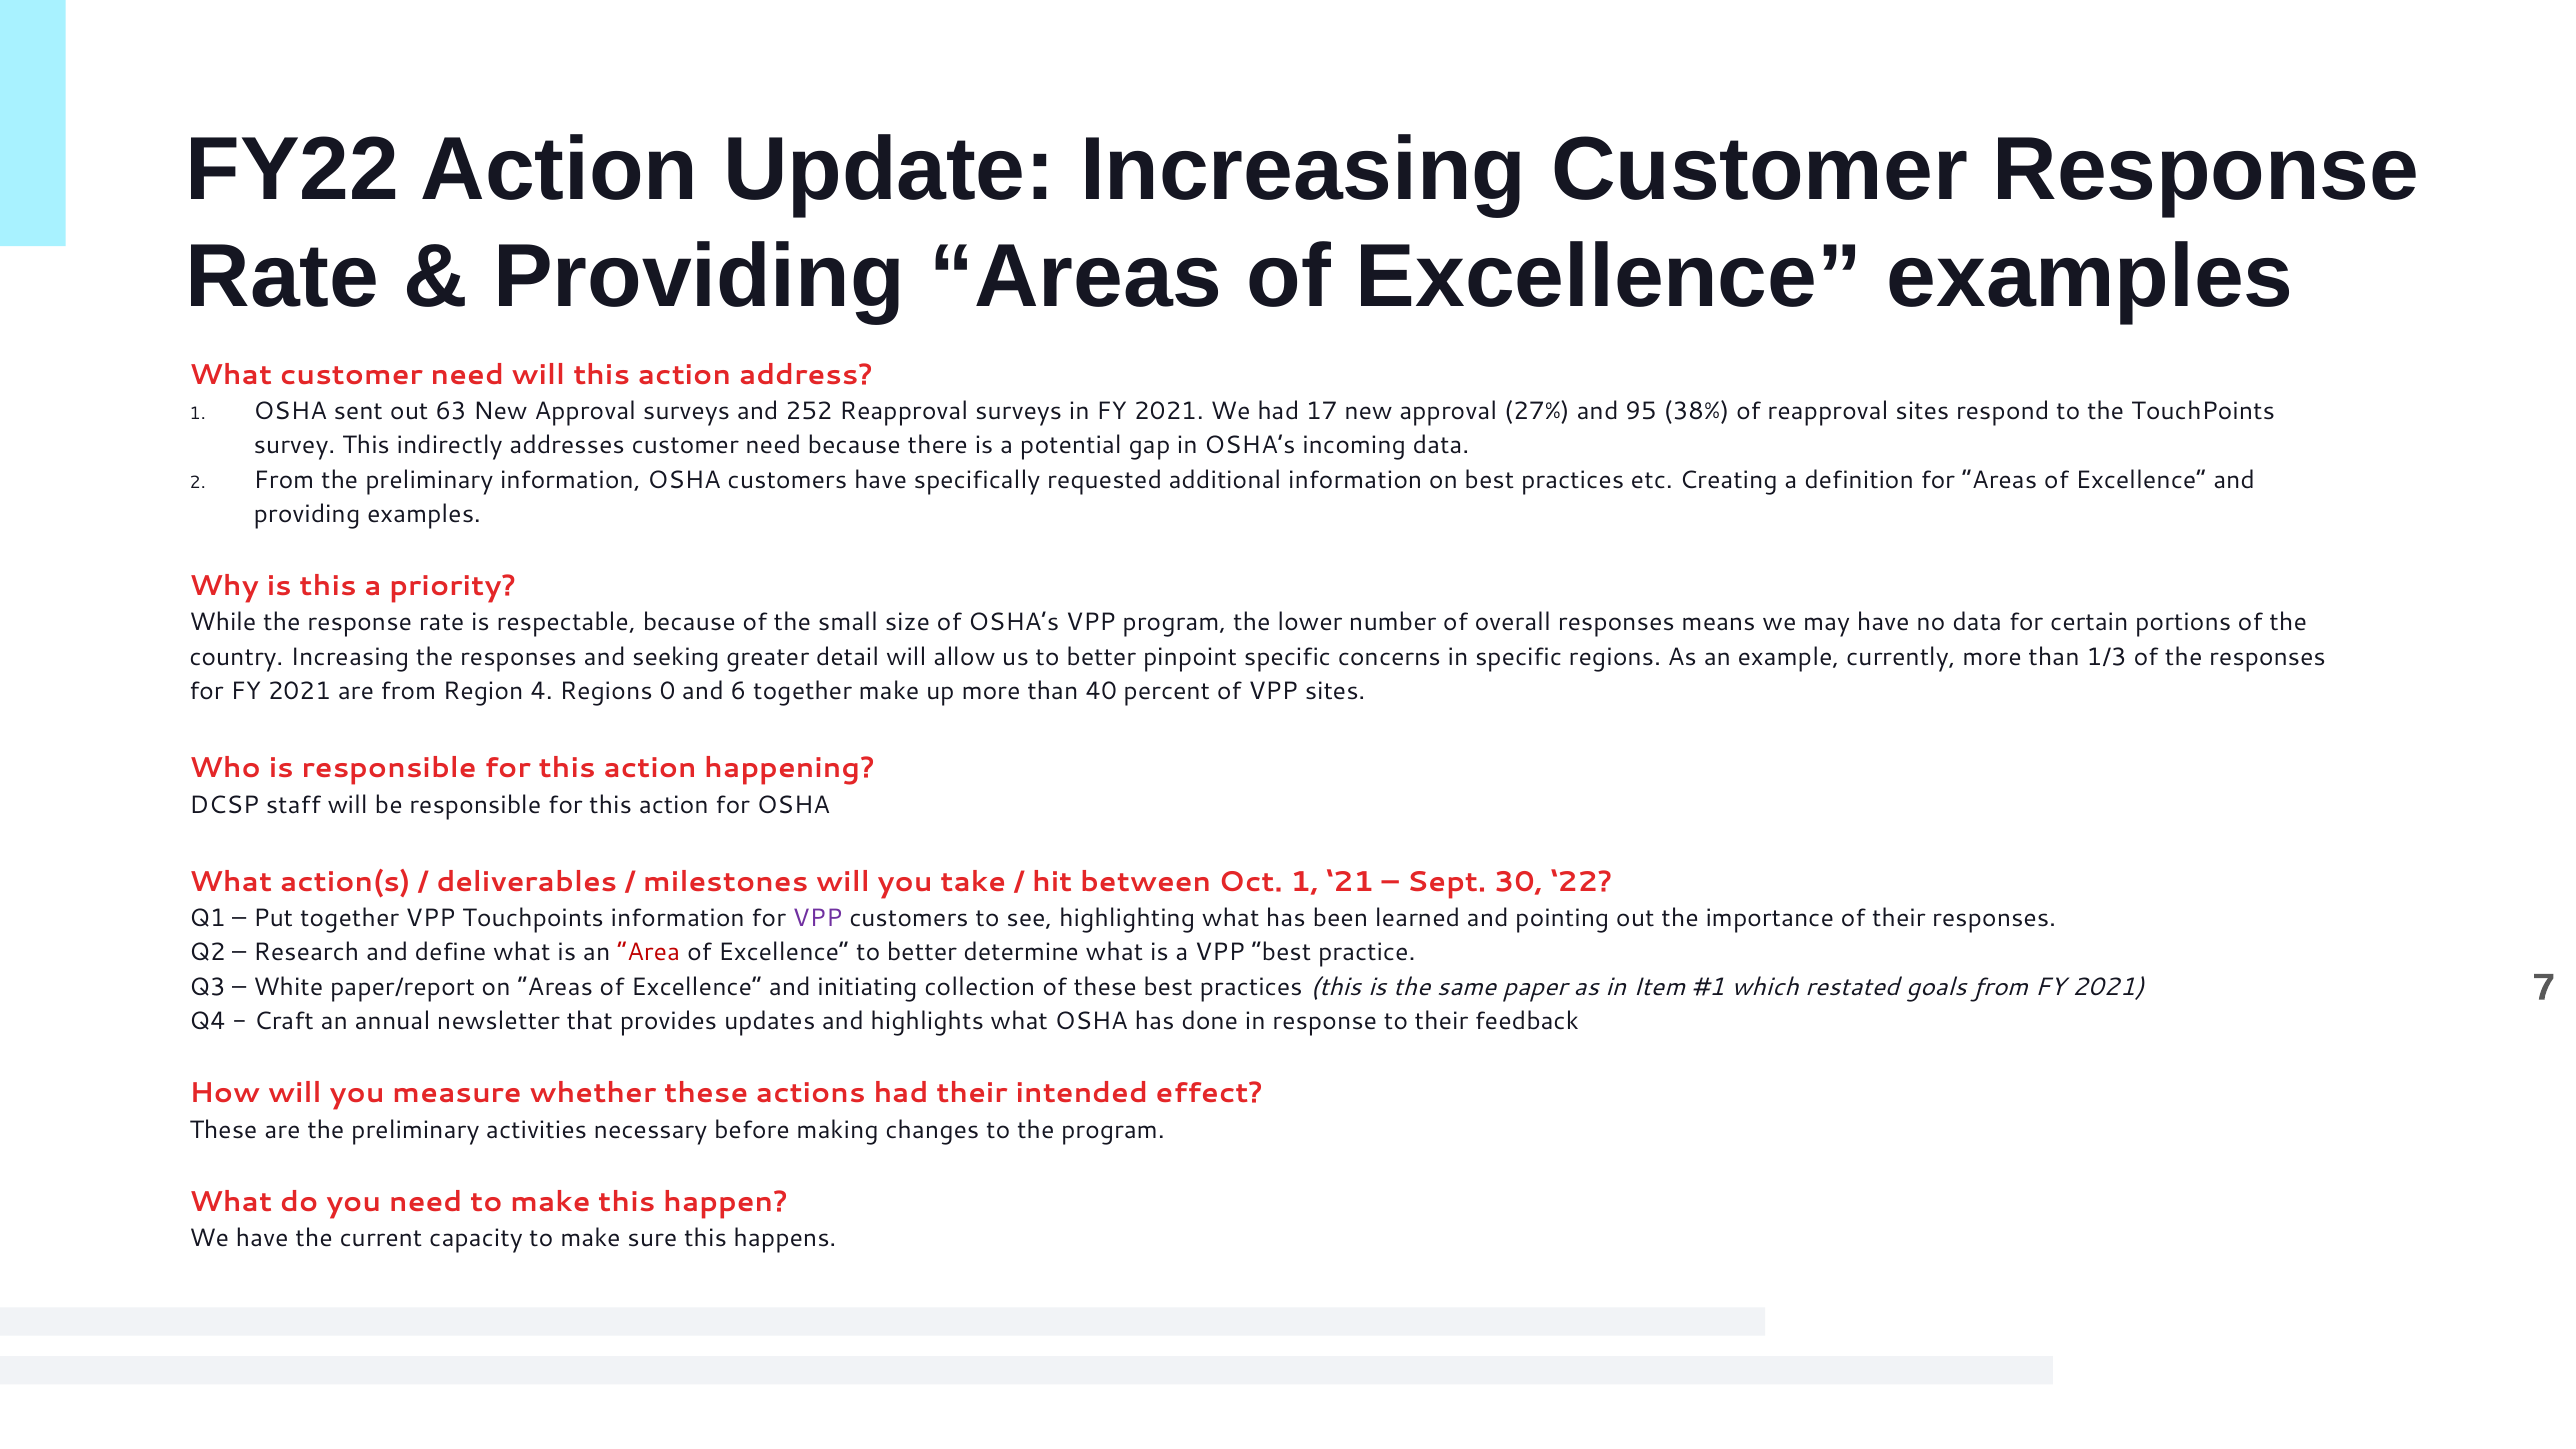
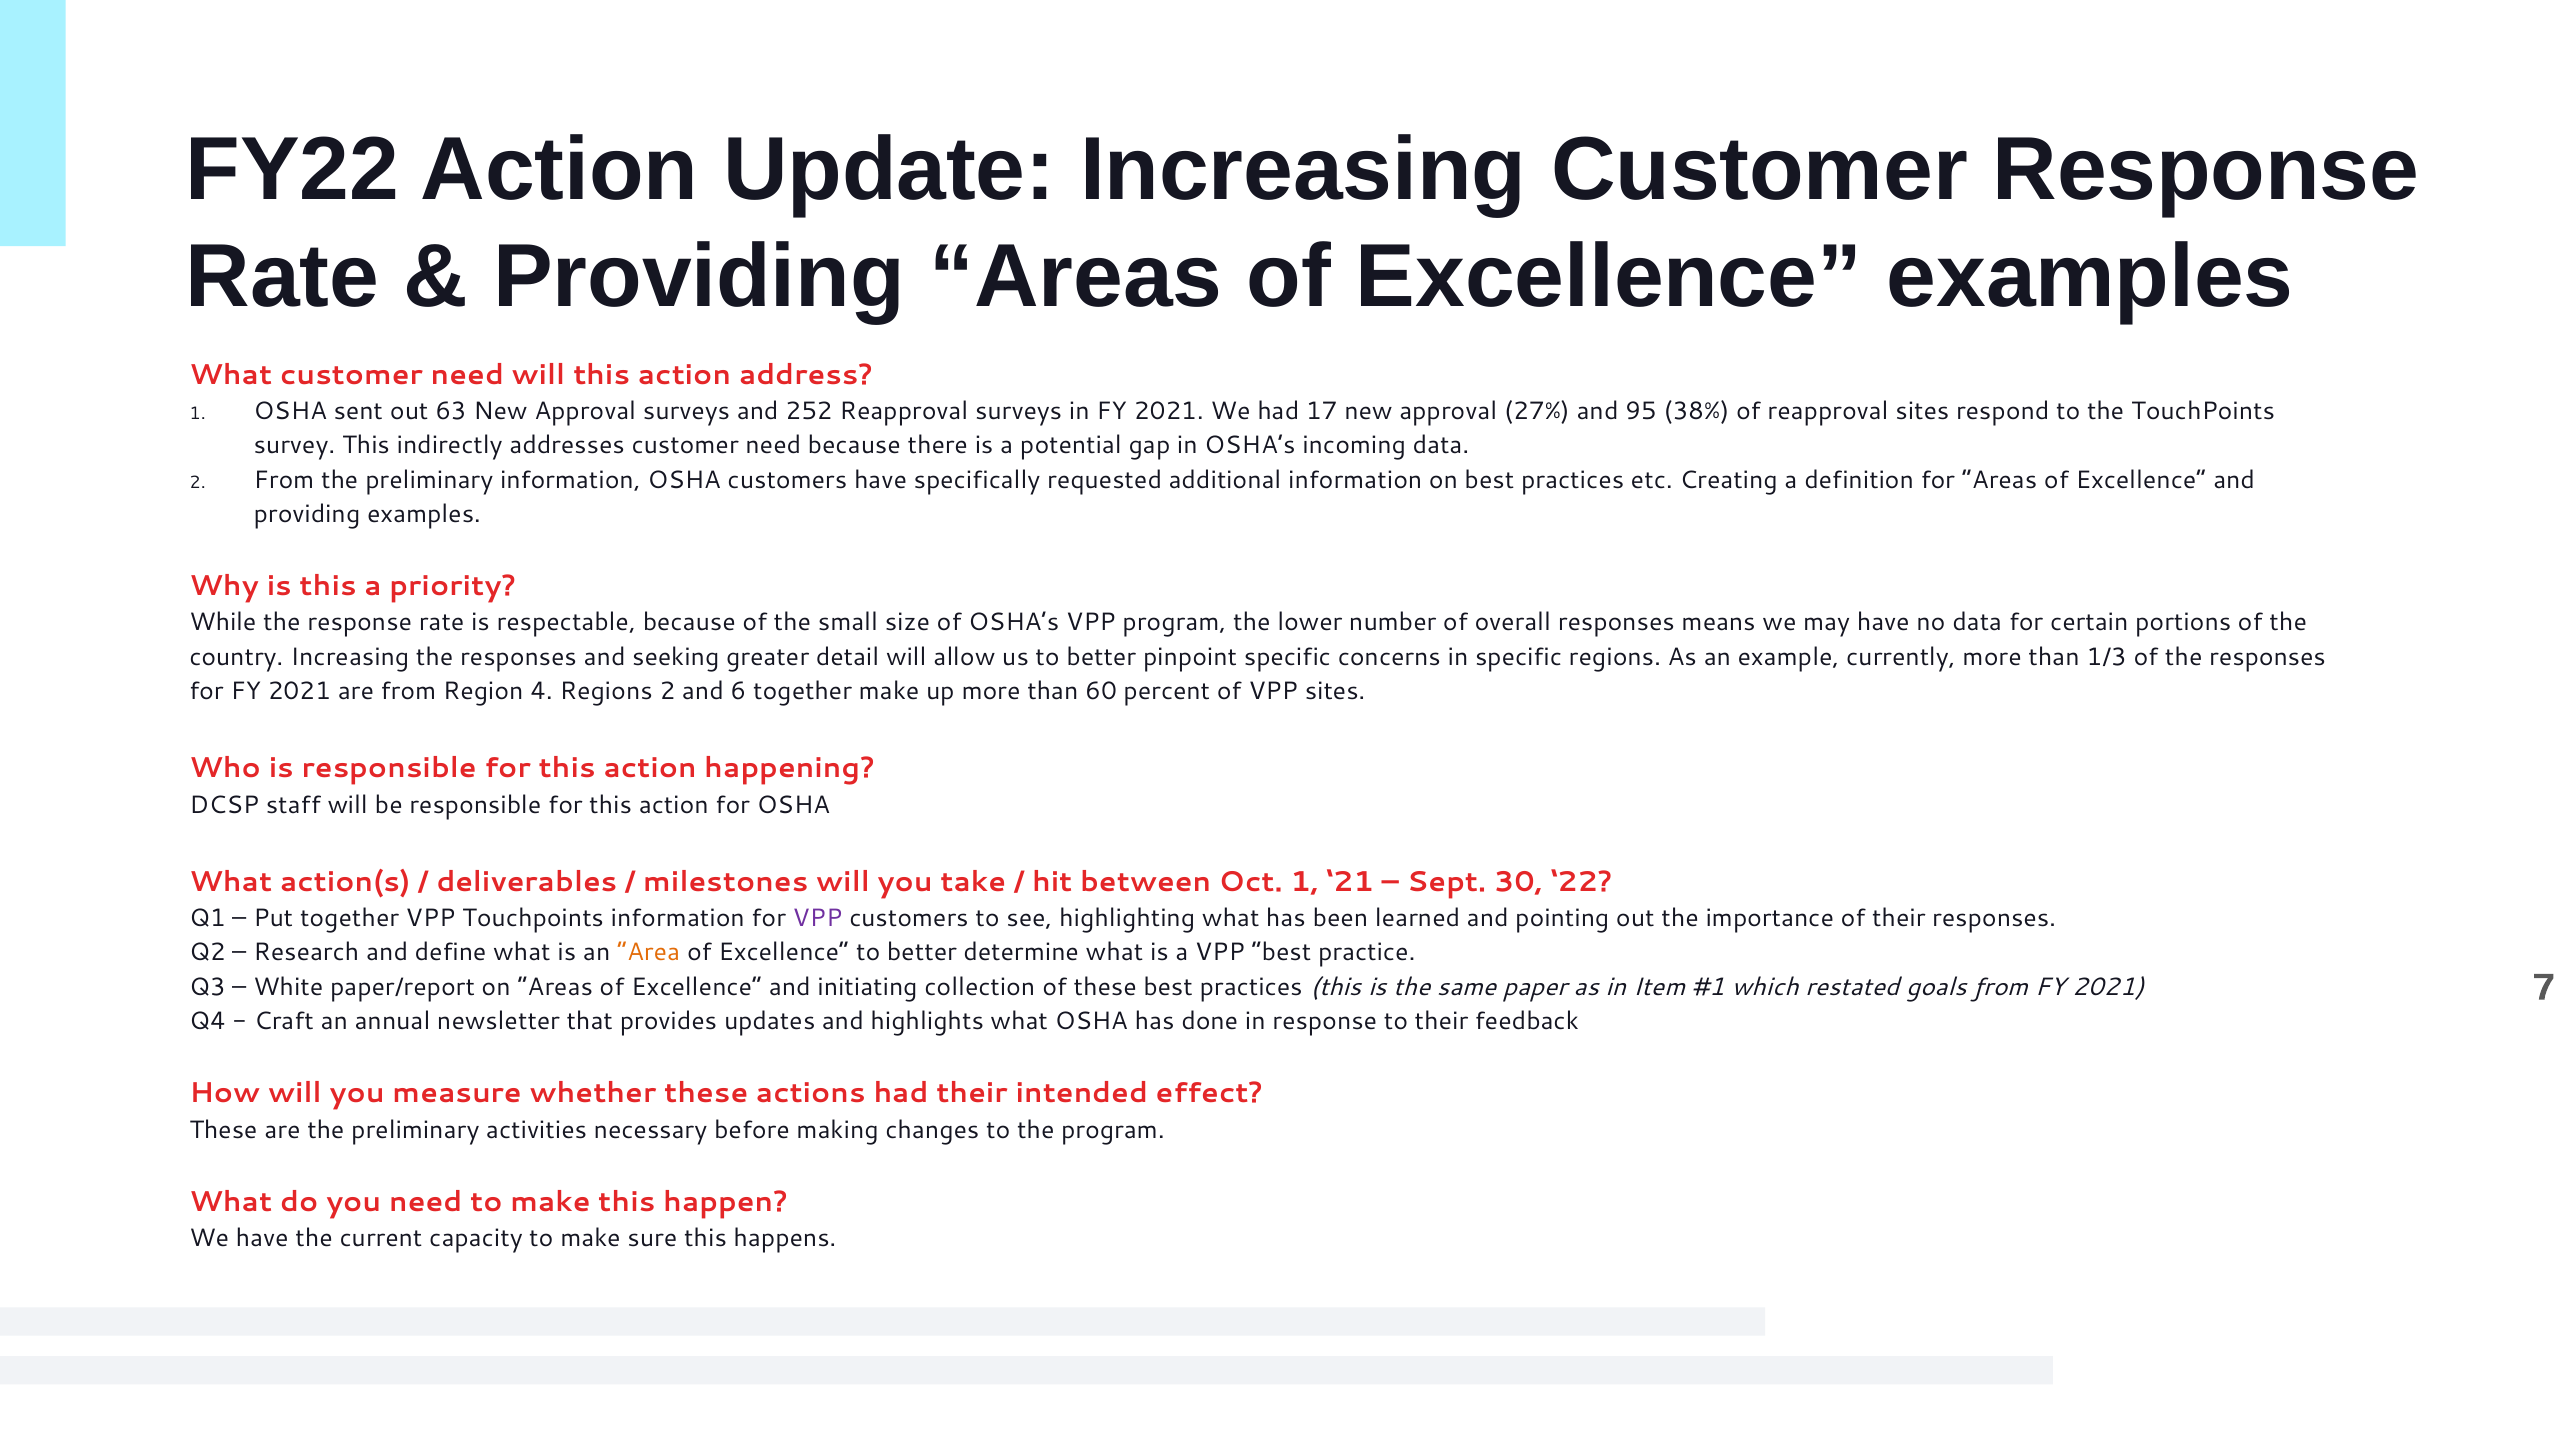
Regions 0: 0 -> 2
40: 40 -> 60
Area colour: red -> orange
